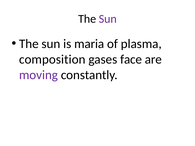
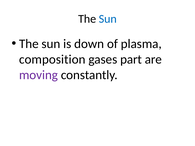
Sun at (108, 19) colour: purple -> blue
maria: maria -> down
face: face -> part
